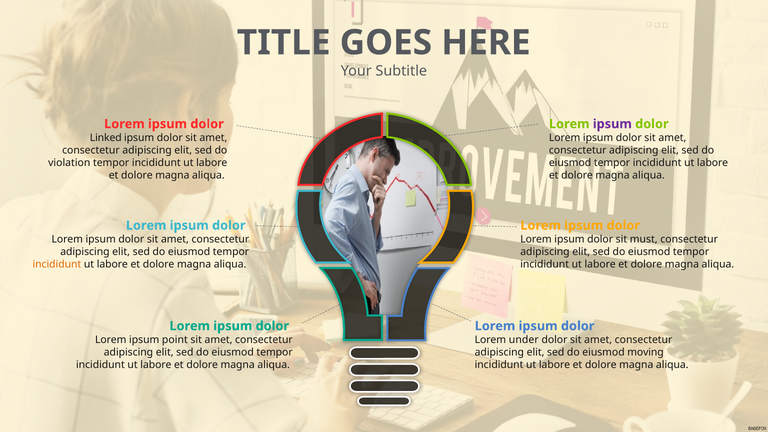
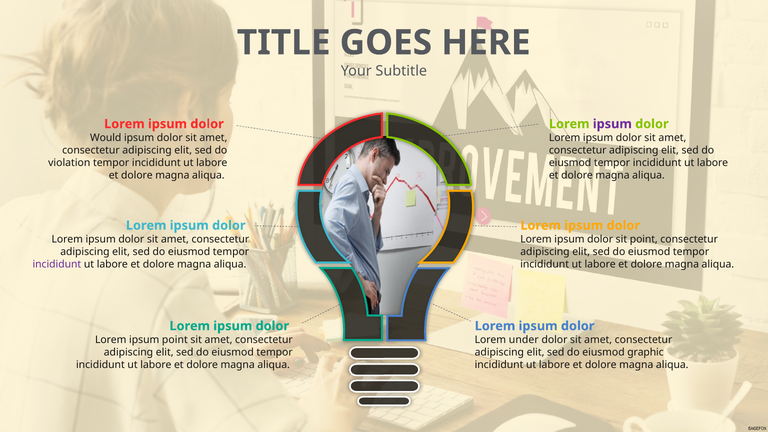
Linked: Linked -> Would
sit must: must -> point
incididunt at (57, 264) colour: orange -> purple
moving: moving -> graphic
